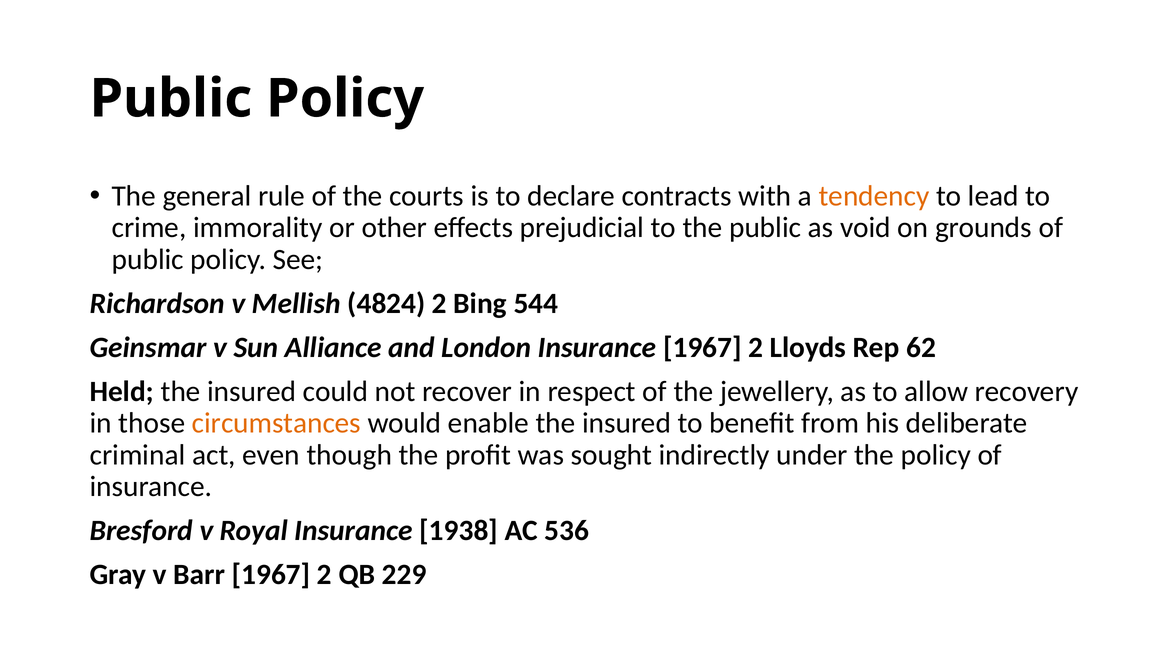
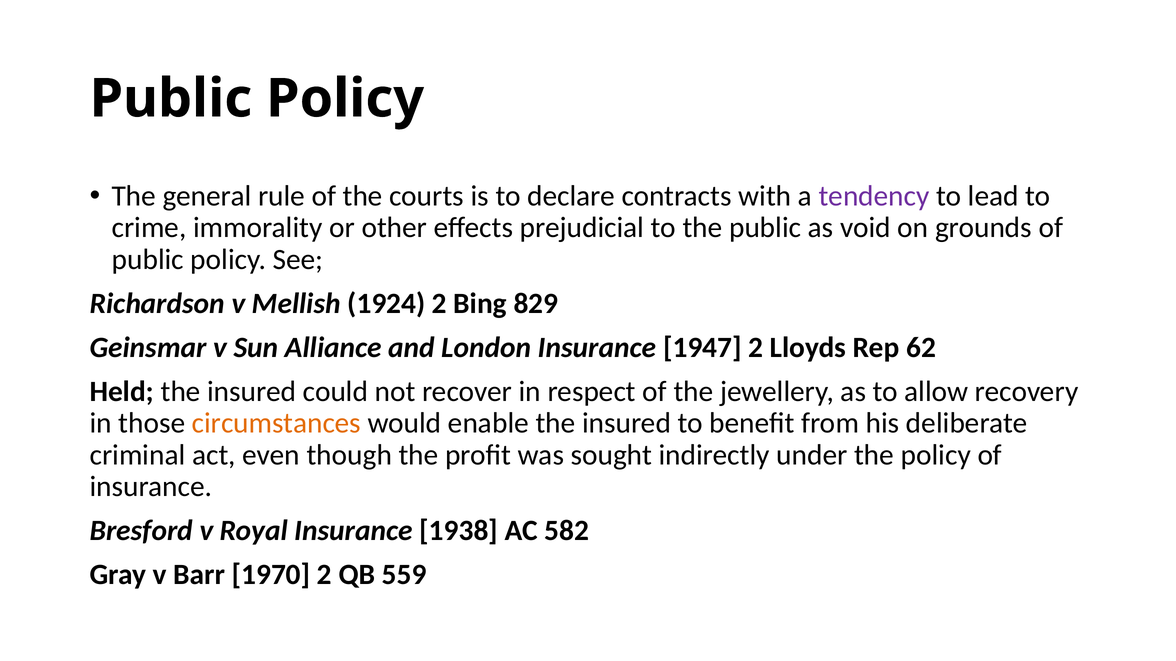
tendency colour: orange -> purple
4824: 4824 -> 1924
544: 544 -> 829
Insurance 1967: 1967 -> 1947
536: 536 -> 582
Barr 1967: 1967 -> 1970
229: 229 -> 559
